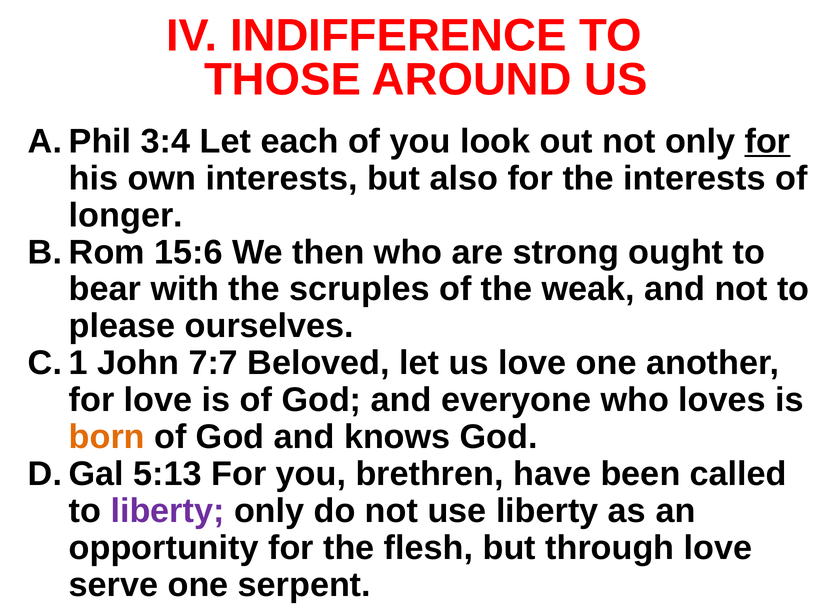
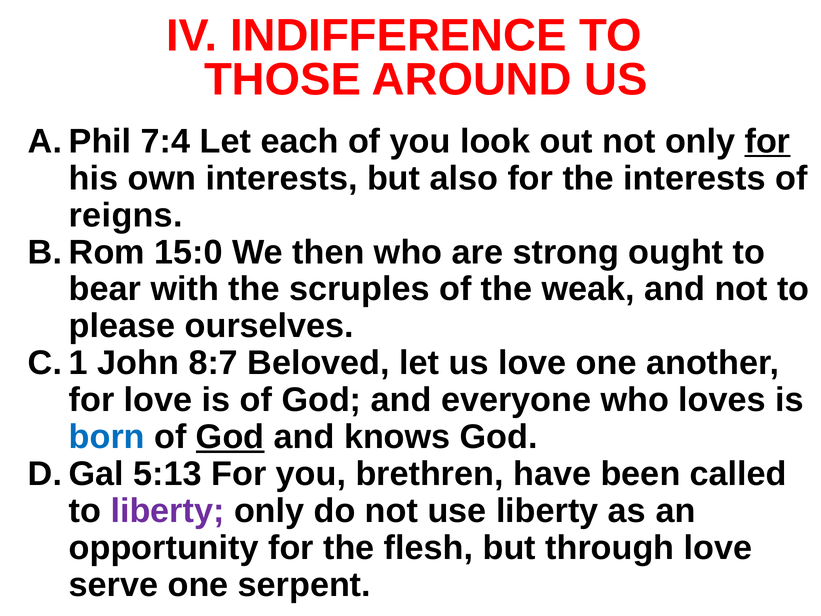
3:4: 3:4 -> 7:4
longer: longer -> reigns
15:6: 15:6 -> 15:0
7:7: 7:7 -> 8:7
born colour: orange -> blue
God at (230, 437) underline: none -> present
